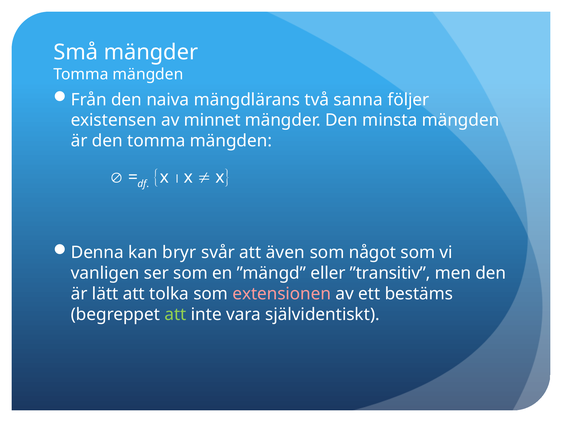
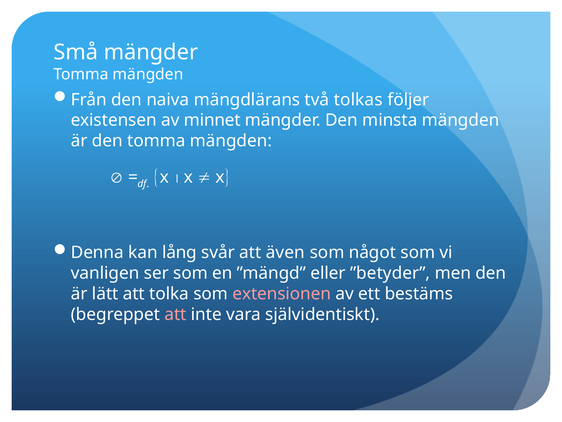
sanna: sanna -> tolkas
bryr: bryr -> lång
”transitiv: ”transitiv -> ”betyder
att at (175, 314) colour: light green -> pink
